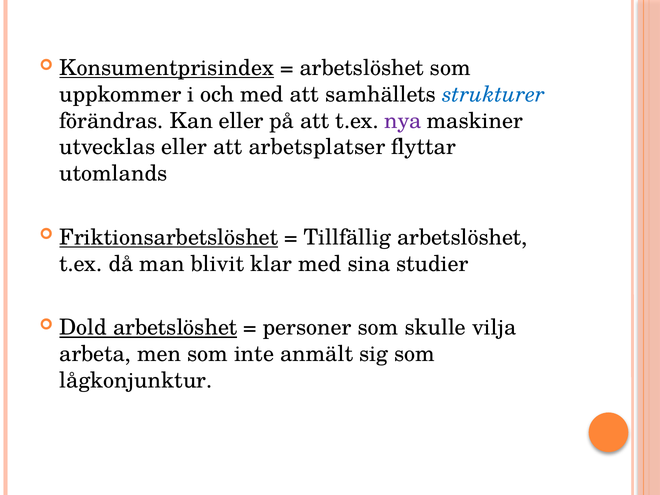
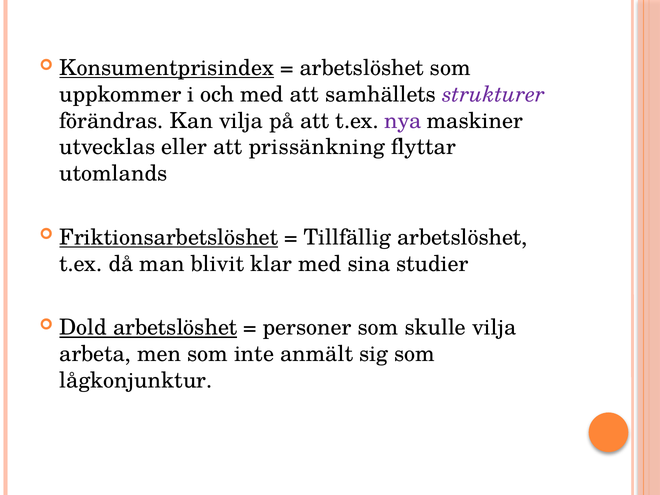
strukturer colour: blue -> purple
Kan eller: eller -> vilja
arbetsplatser: arbetsplatser -> prissänkning
